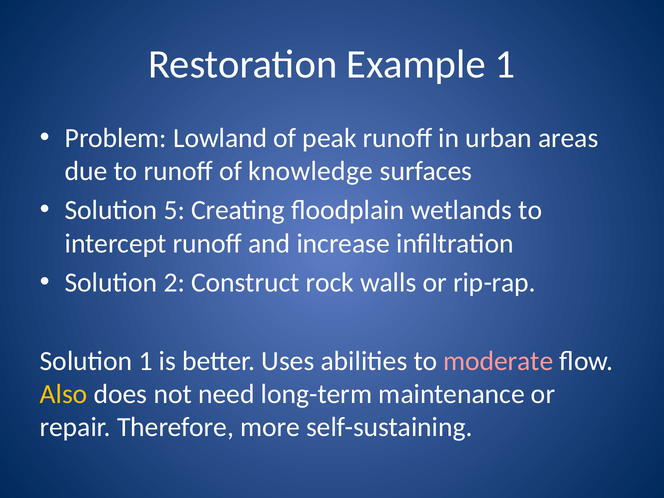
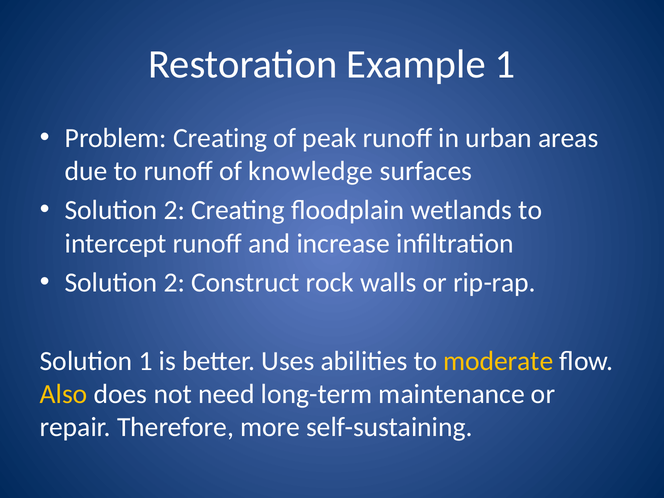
Problem Lowland: Lowland -> Creating
5 at (174, 210): 5 -> 2
moderate colour: pink -> yellow
